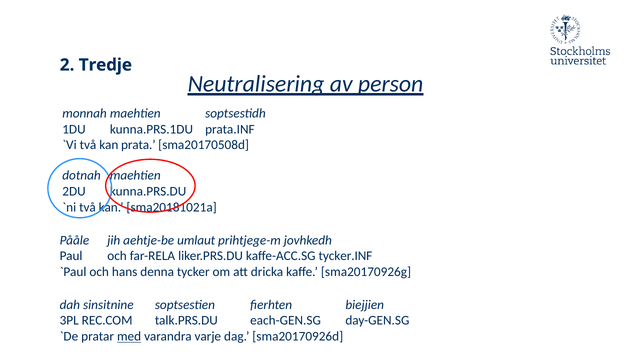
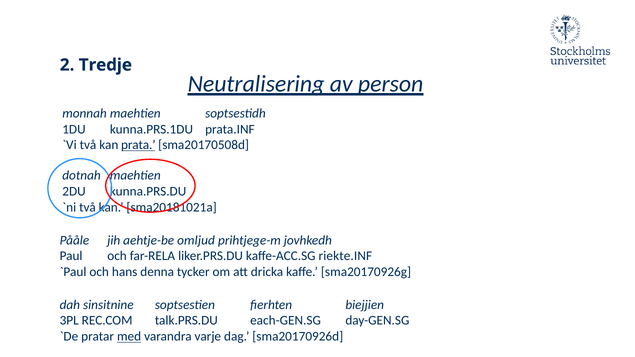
prata underline: none -> present
umlaut: umlaut -> omljud
tycker.INF: tycker.INF -> riekte.INF
